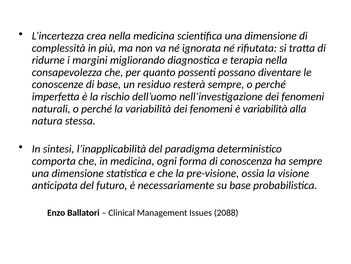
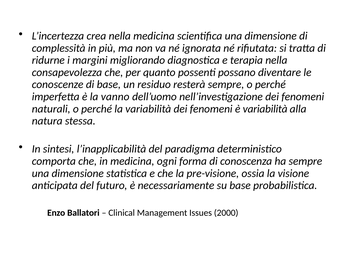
rischio: rischio -> vanno
2088: 2088 -> 2000
